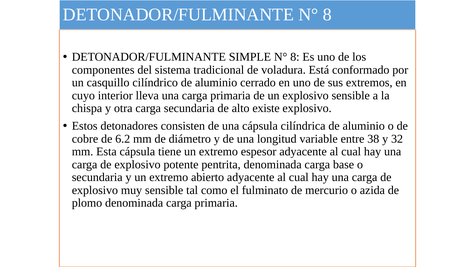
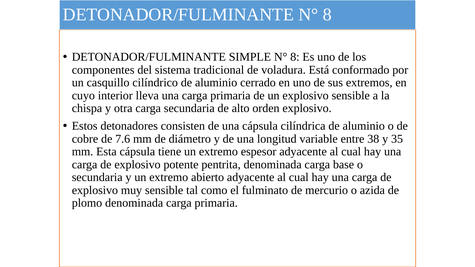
existe: existe -> orden
6.2: 6.2 -> 7.6
32: 32 -> 35
